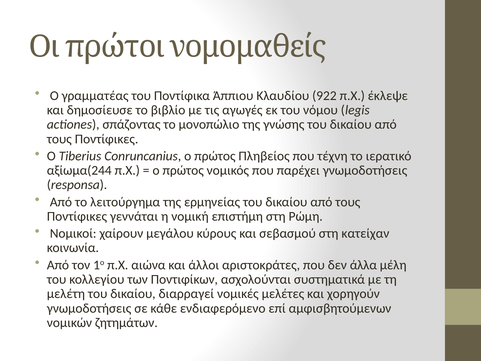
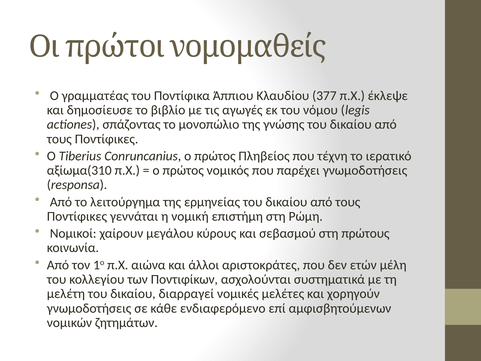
922: 922 -> 377
αξίωμα(244: αξίωμα(244 -> αξίωμα(310
κατείχαν: κατείχαν -> πρώτους
άλλα: άλλα -> ετών
